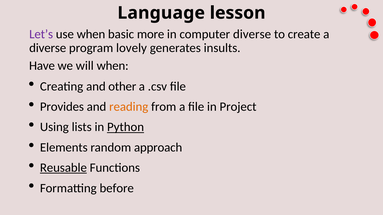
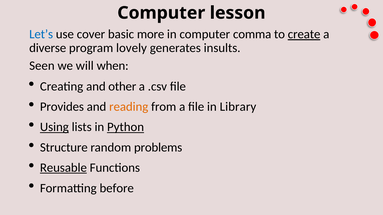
Language at (161, 13): Language -> Computer
Let’s colour: purple -> blue
use when: when -> cover
computer diverse: diverse -> comma
create underline: none -> present
Have: Have -> Seen
Project: Project -> Library
Using underline: none -> present
Elements: Elements -> Structure
approach: approach -> problems
